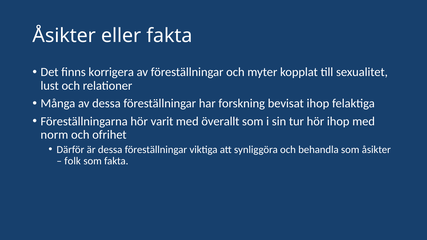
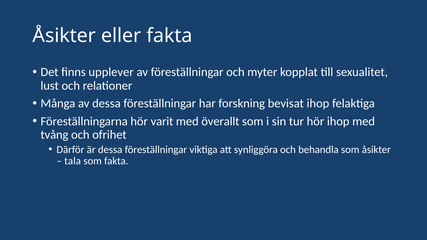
korrigera: korrigera -> upplever
norm: norm -> tvång
folk: folk -> tala
